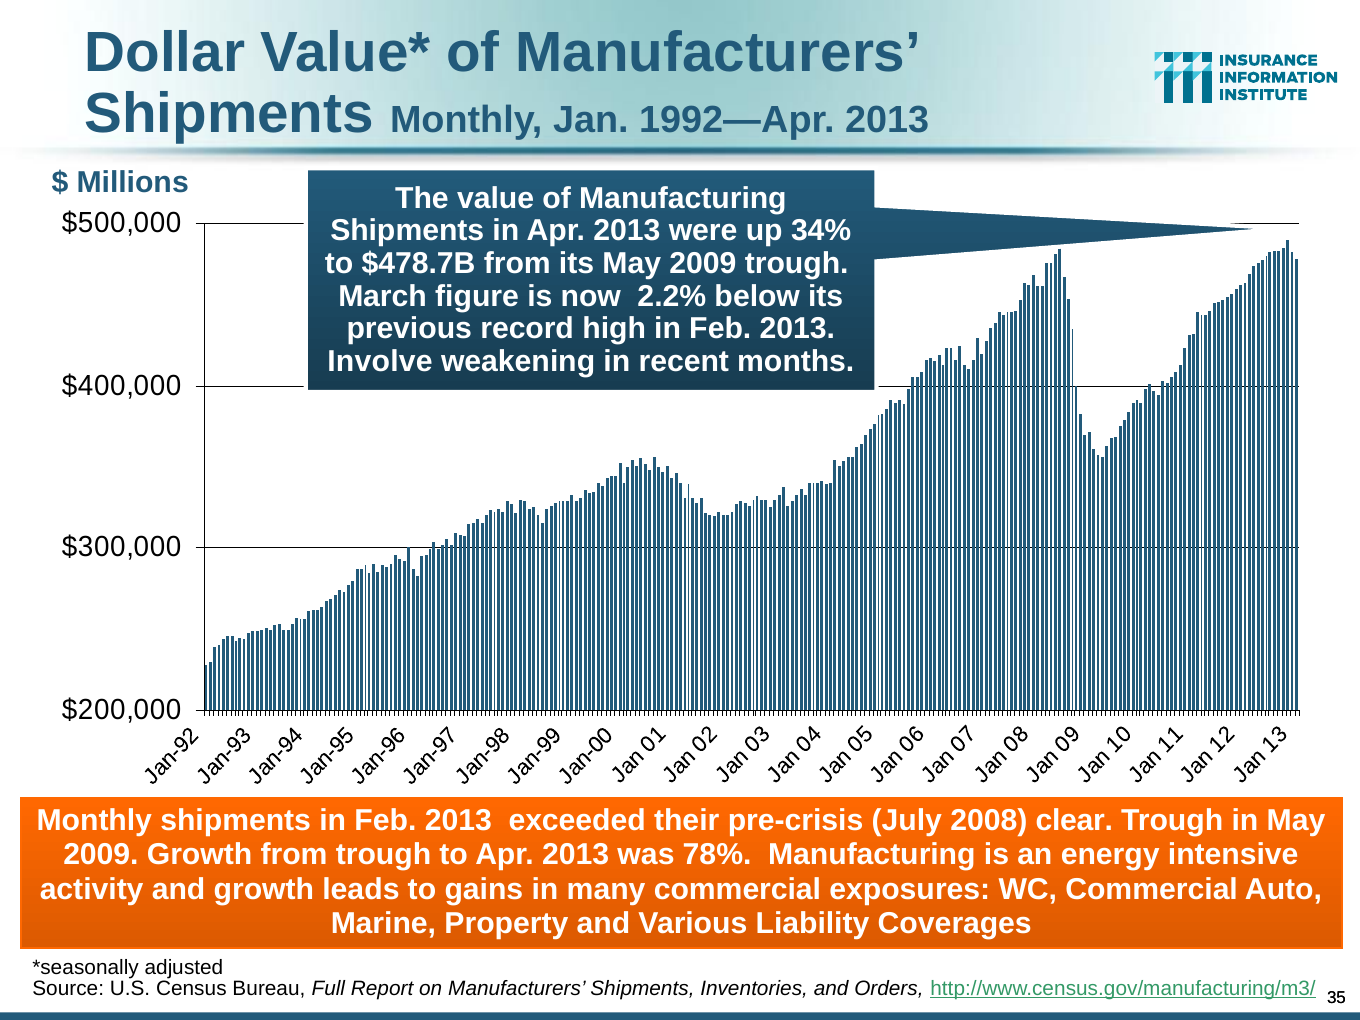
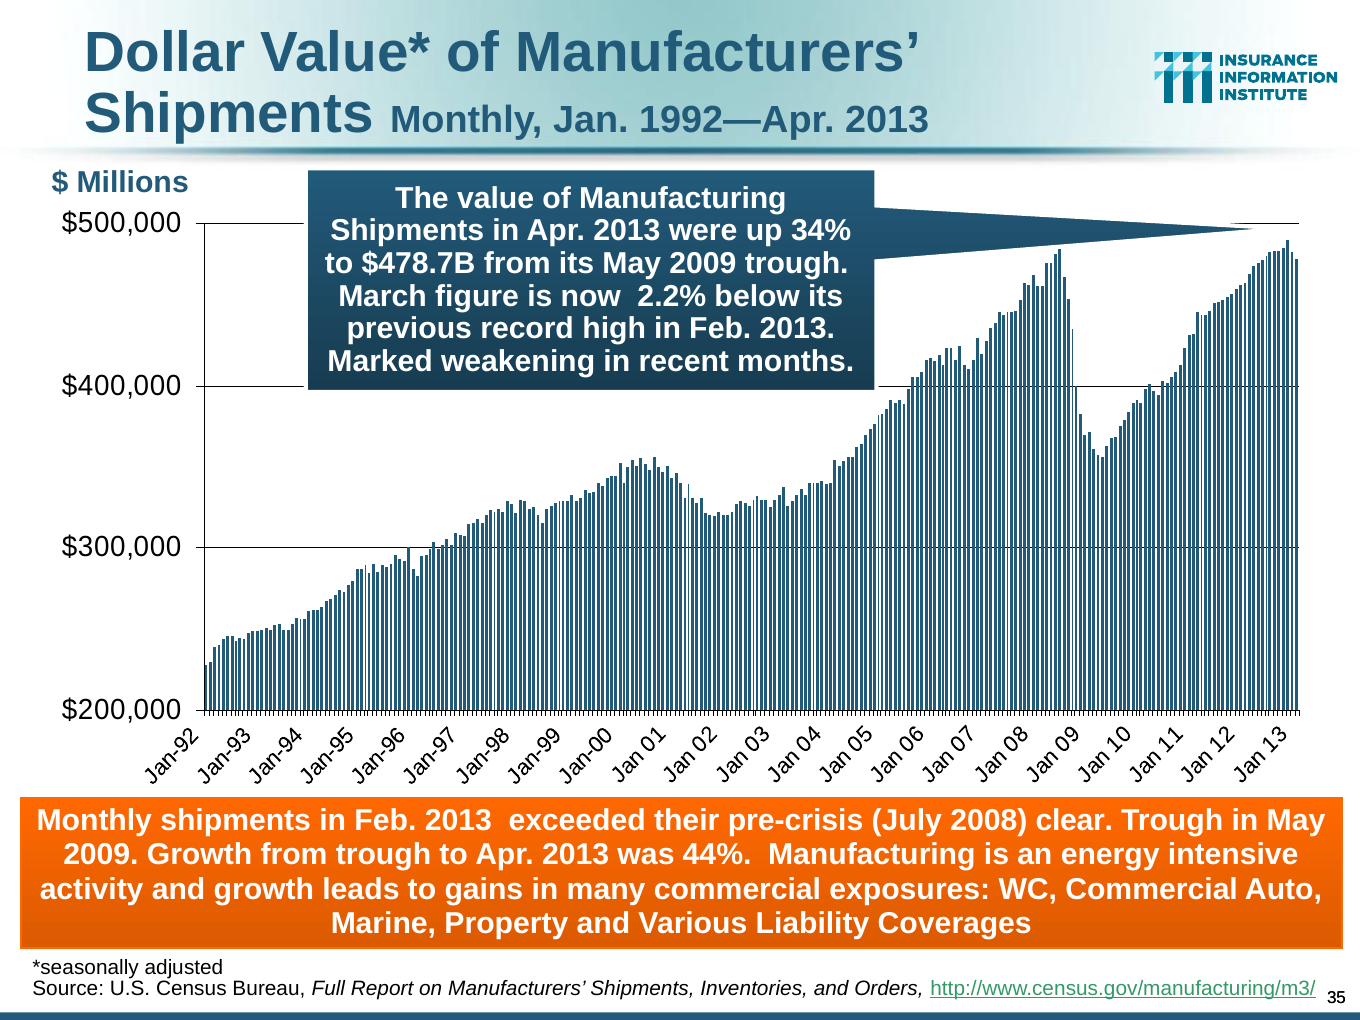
Involve: Involve -> Marked
78%: 78% -> 44%
